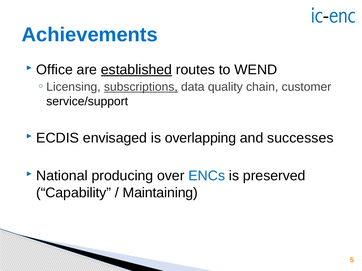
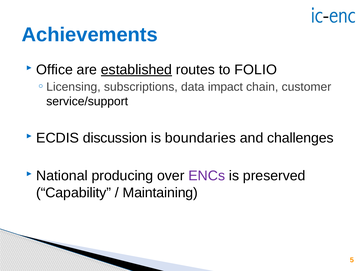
WEND: WEND -> FOLIO
subscriptions underline: present -> none
quality: quality -> impact
envisaged: envisaged -> discussion
overlapping: overlapping -> boundaries
successes: successes -> challenges
ENCs colour: blue -> purple
